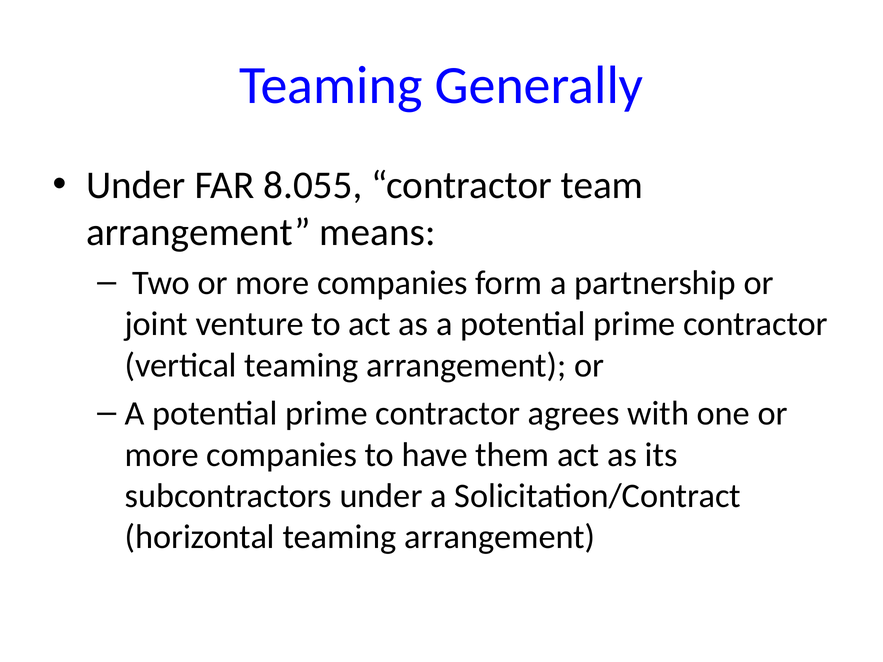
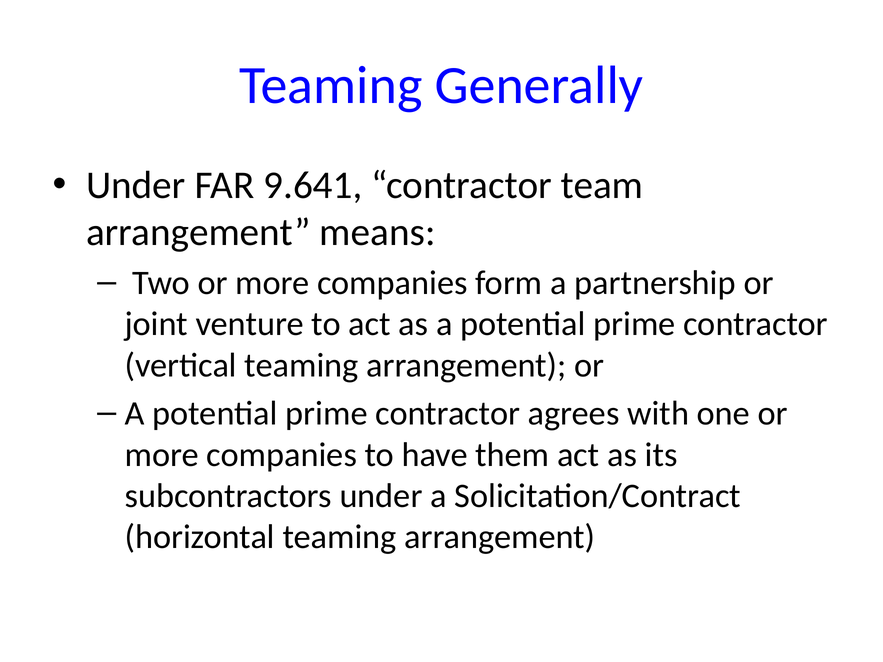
8.055: 8.055 -> 9.641
